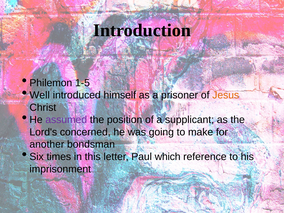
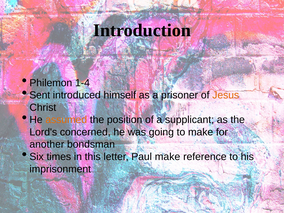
1-5: 1-5 -> 1-4
Well: Well -> Sent
assumed colour: purple -> orange
Paul which: which -> make
